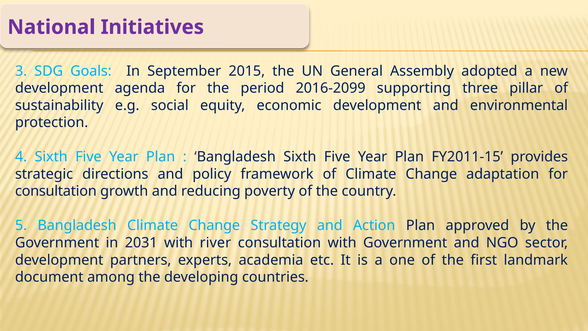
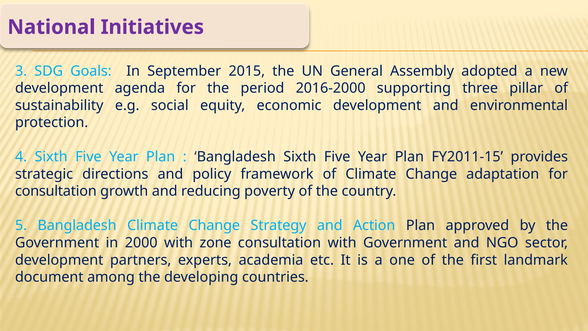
2016-2099: 2016-2099 -> 2016-2000
2031: 2031 -> 2000
river: river -> zone
